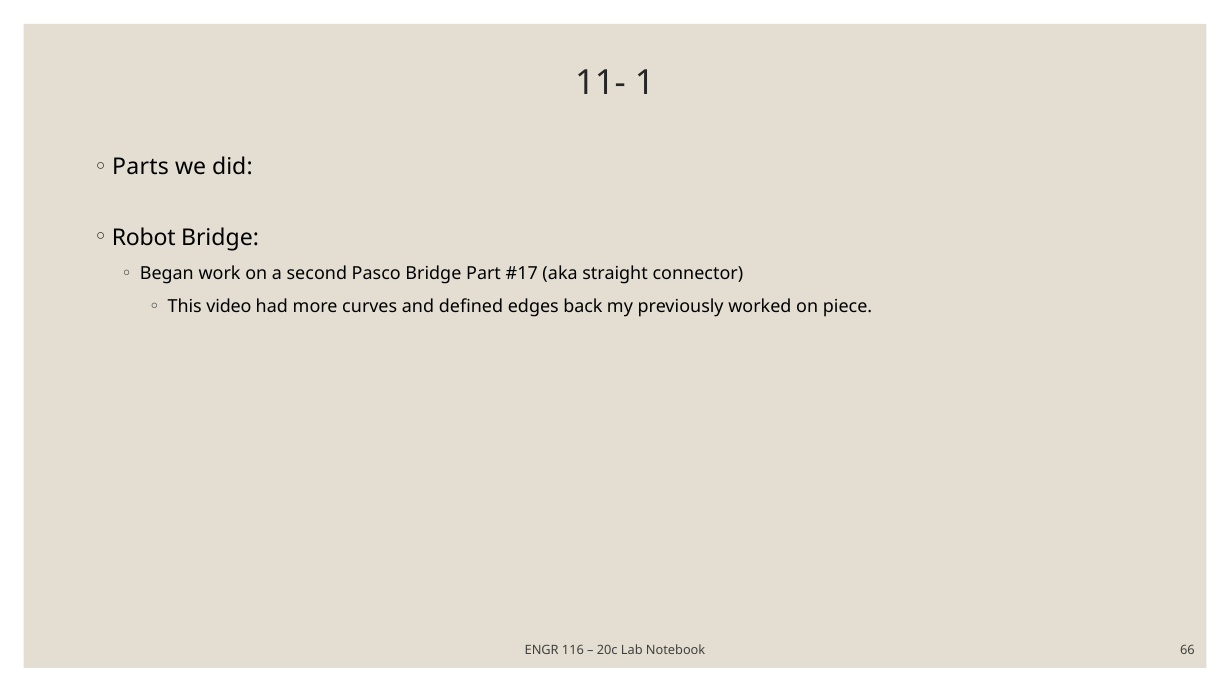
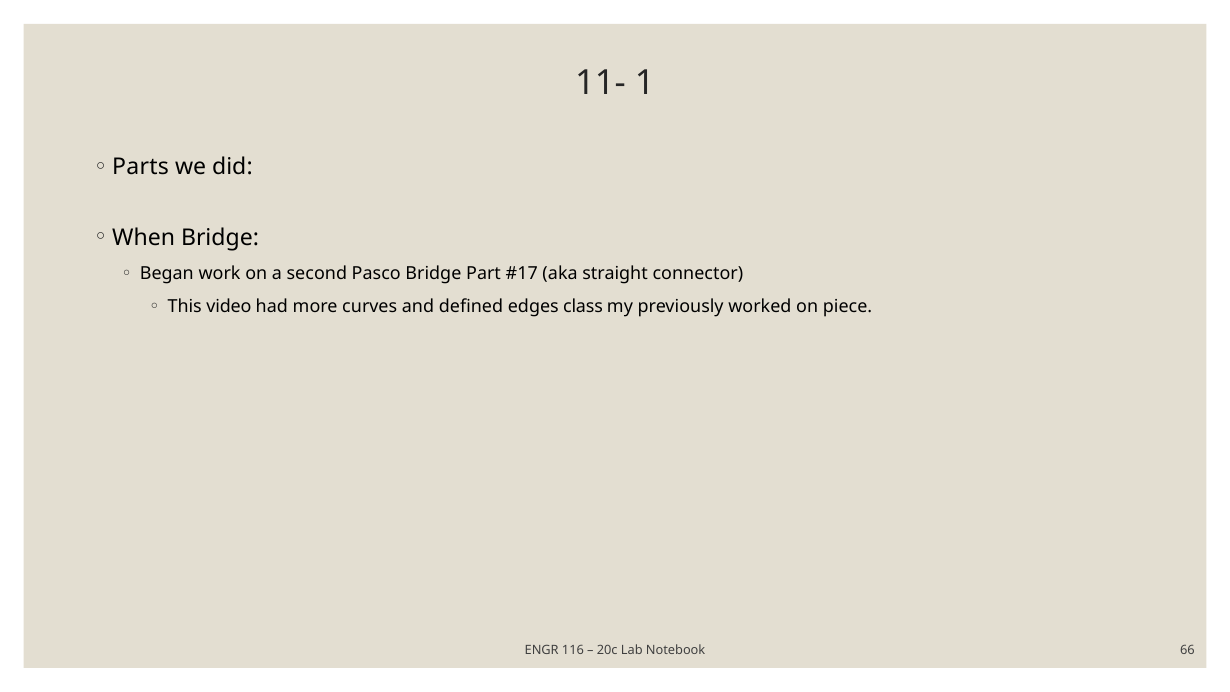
Robot: Robot -> When
back: back -> class
